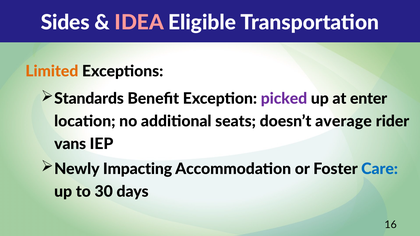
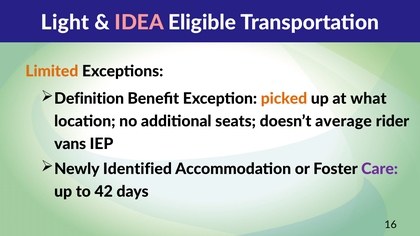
Sides: Sides -> Light
Standards: Standards -> Definition
picked colour: purple -> orange
enter: enter -> what
Impacting: Impacting -> Identified
Care colour: blue -> purple
30: 30 -> 42
